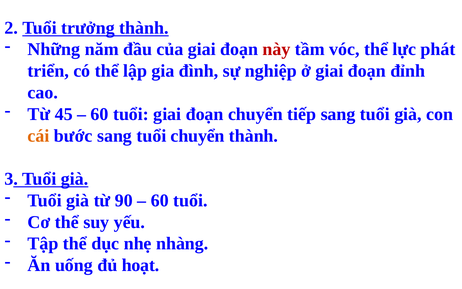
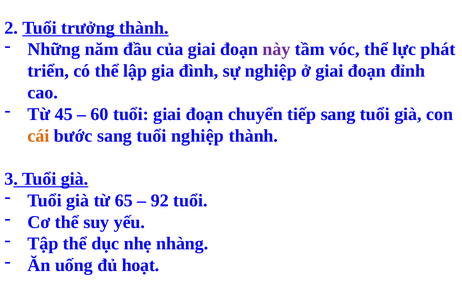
này colour: red -> purple
tuổi chuyển: chuyển -> nghiệp
90: 90 -> 65
60 at (160, 200): 60 -> 92
